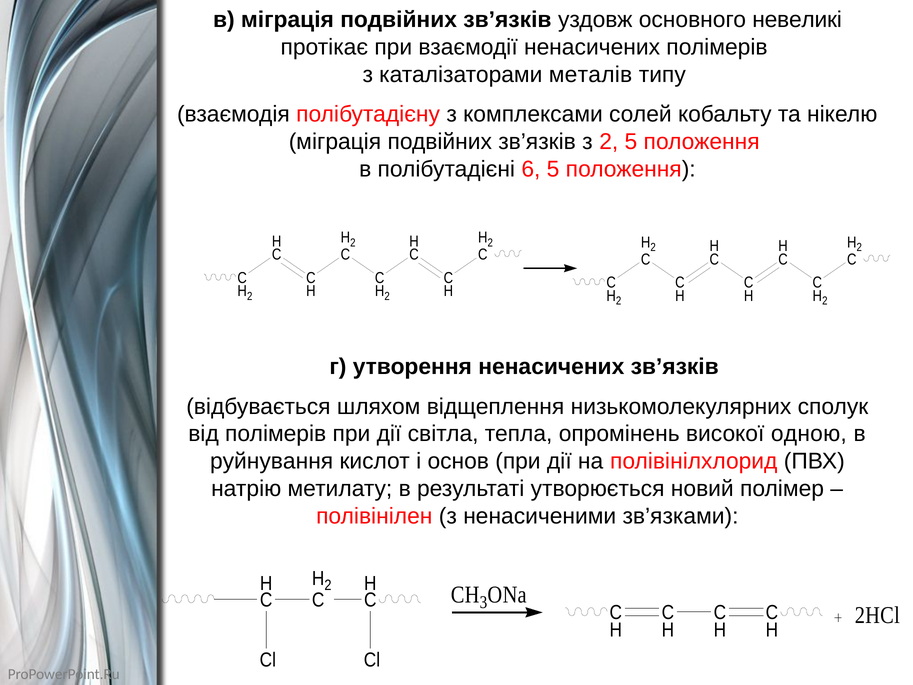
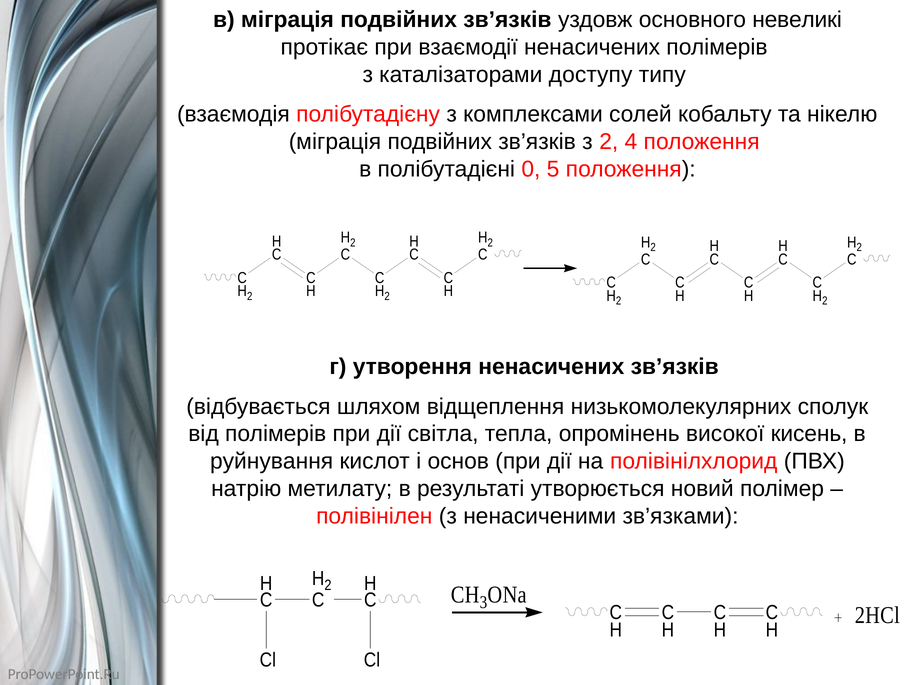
металів: металів -> доступу
2 5: 5 -> 4
6: 6 -> 0
одною: одною -> кисень
